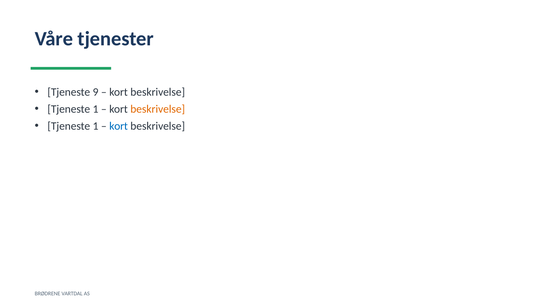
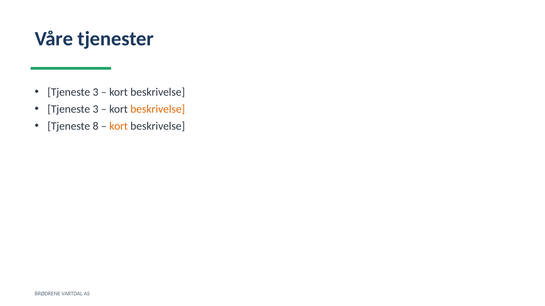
9 at (96, 92): 9 -> 3
1 at (96, 109): 1 -> 3
1 at (96, 126): 1 -> 8
kort at (119, 126) colour: blue -> orange
